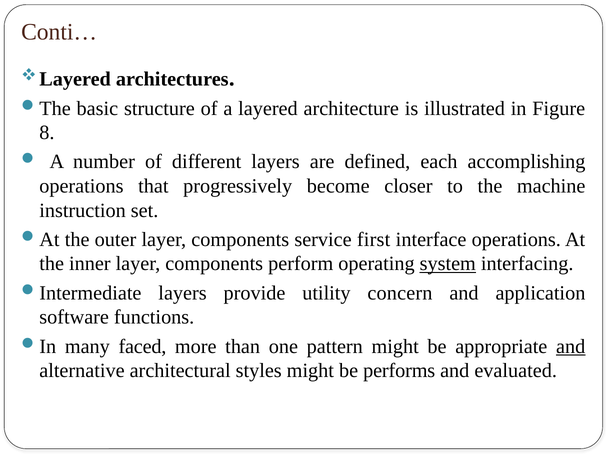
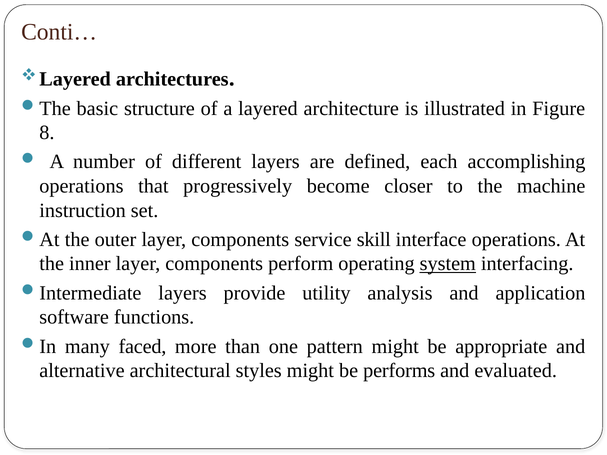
first: first -> skill
concern: concern -> analysis
and at (571, 347) underline: present -> none
